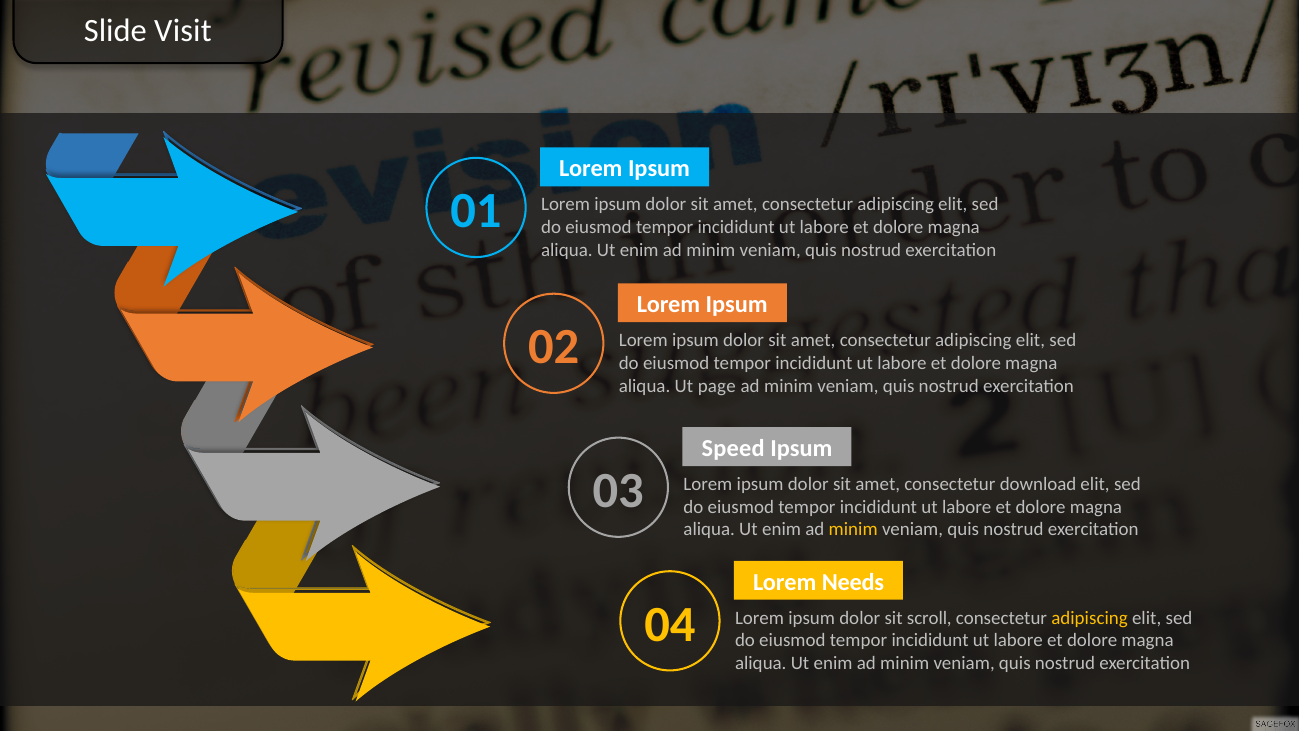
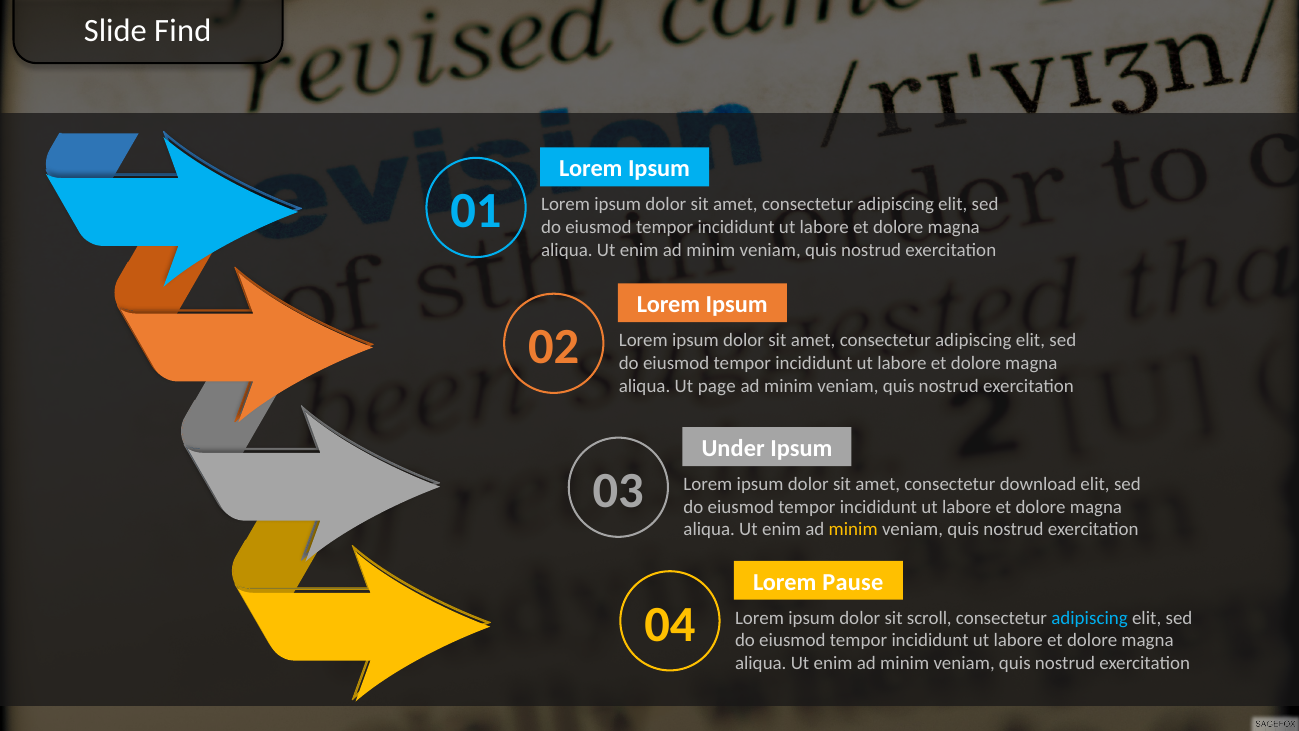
Visit: Visit -> Find
Speed: Speed -> Under
Needs: Needs -> Pause
adipiscing at (1090, 618) colour: yellow -> light blue
